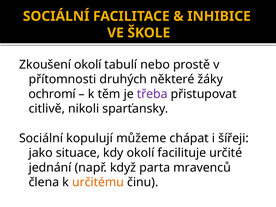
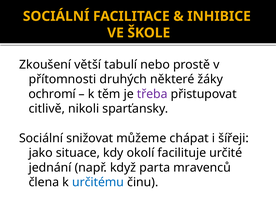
Zkoušení okolí: okolí -> větší
kopulují: kopulují -> snižovat
určitému colour: orange -> blue
